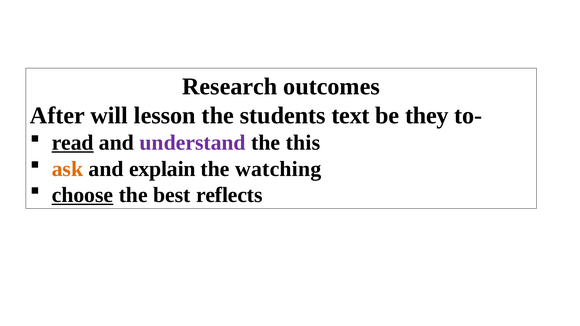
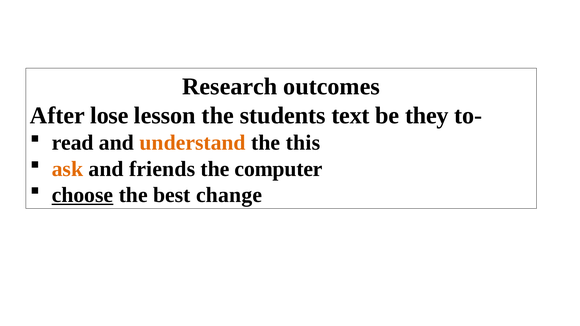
will: will -> lose
read underline: present -> none
understand colour: purple -> orange
explain: explain -> friends
watching: watching -> computer
reflects: reflects -> change
